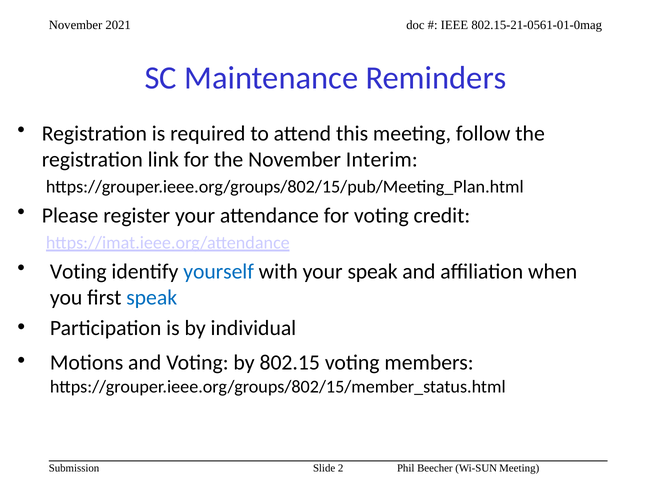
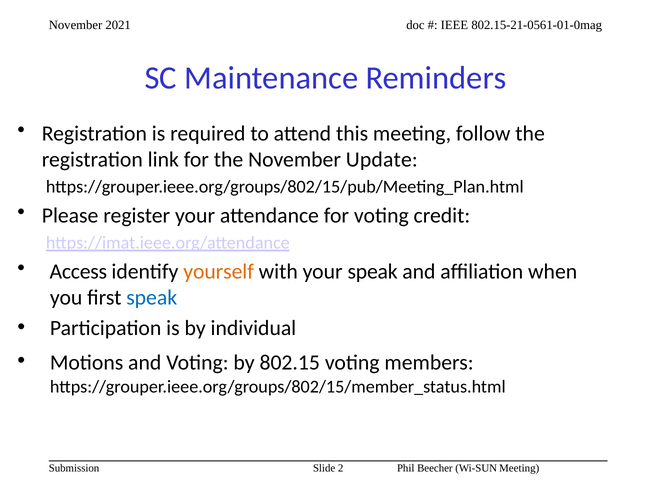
Interim: Interim -> Update
Voting at (78, 272): Voting -> Access
yourself colour: blue -> orange
